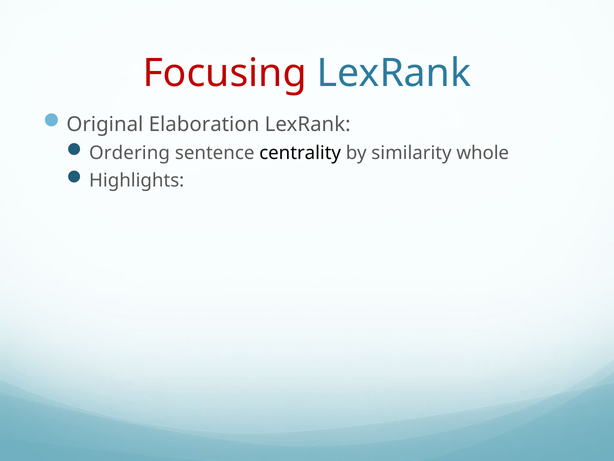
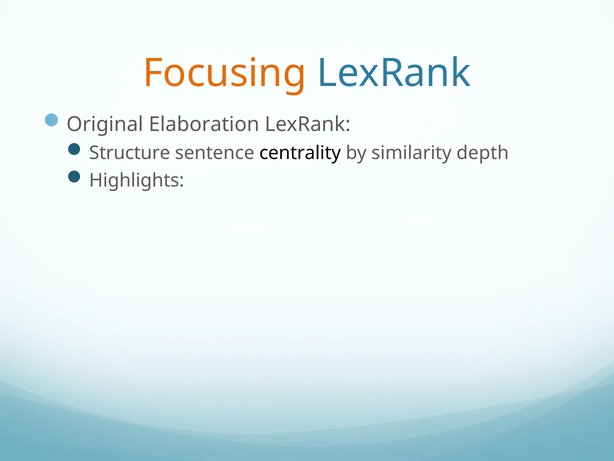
Focusing colour: red -> orange
Ordering: Ordering -> Structure
whole: whole -> depth
